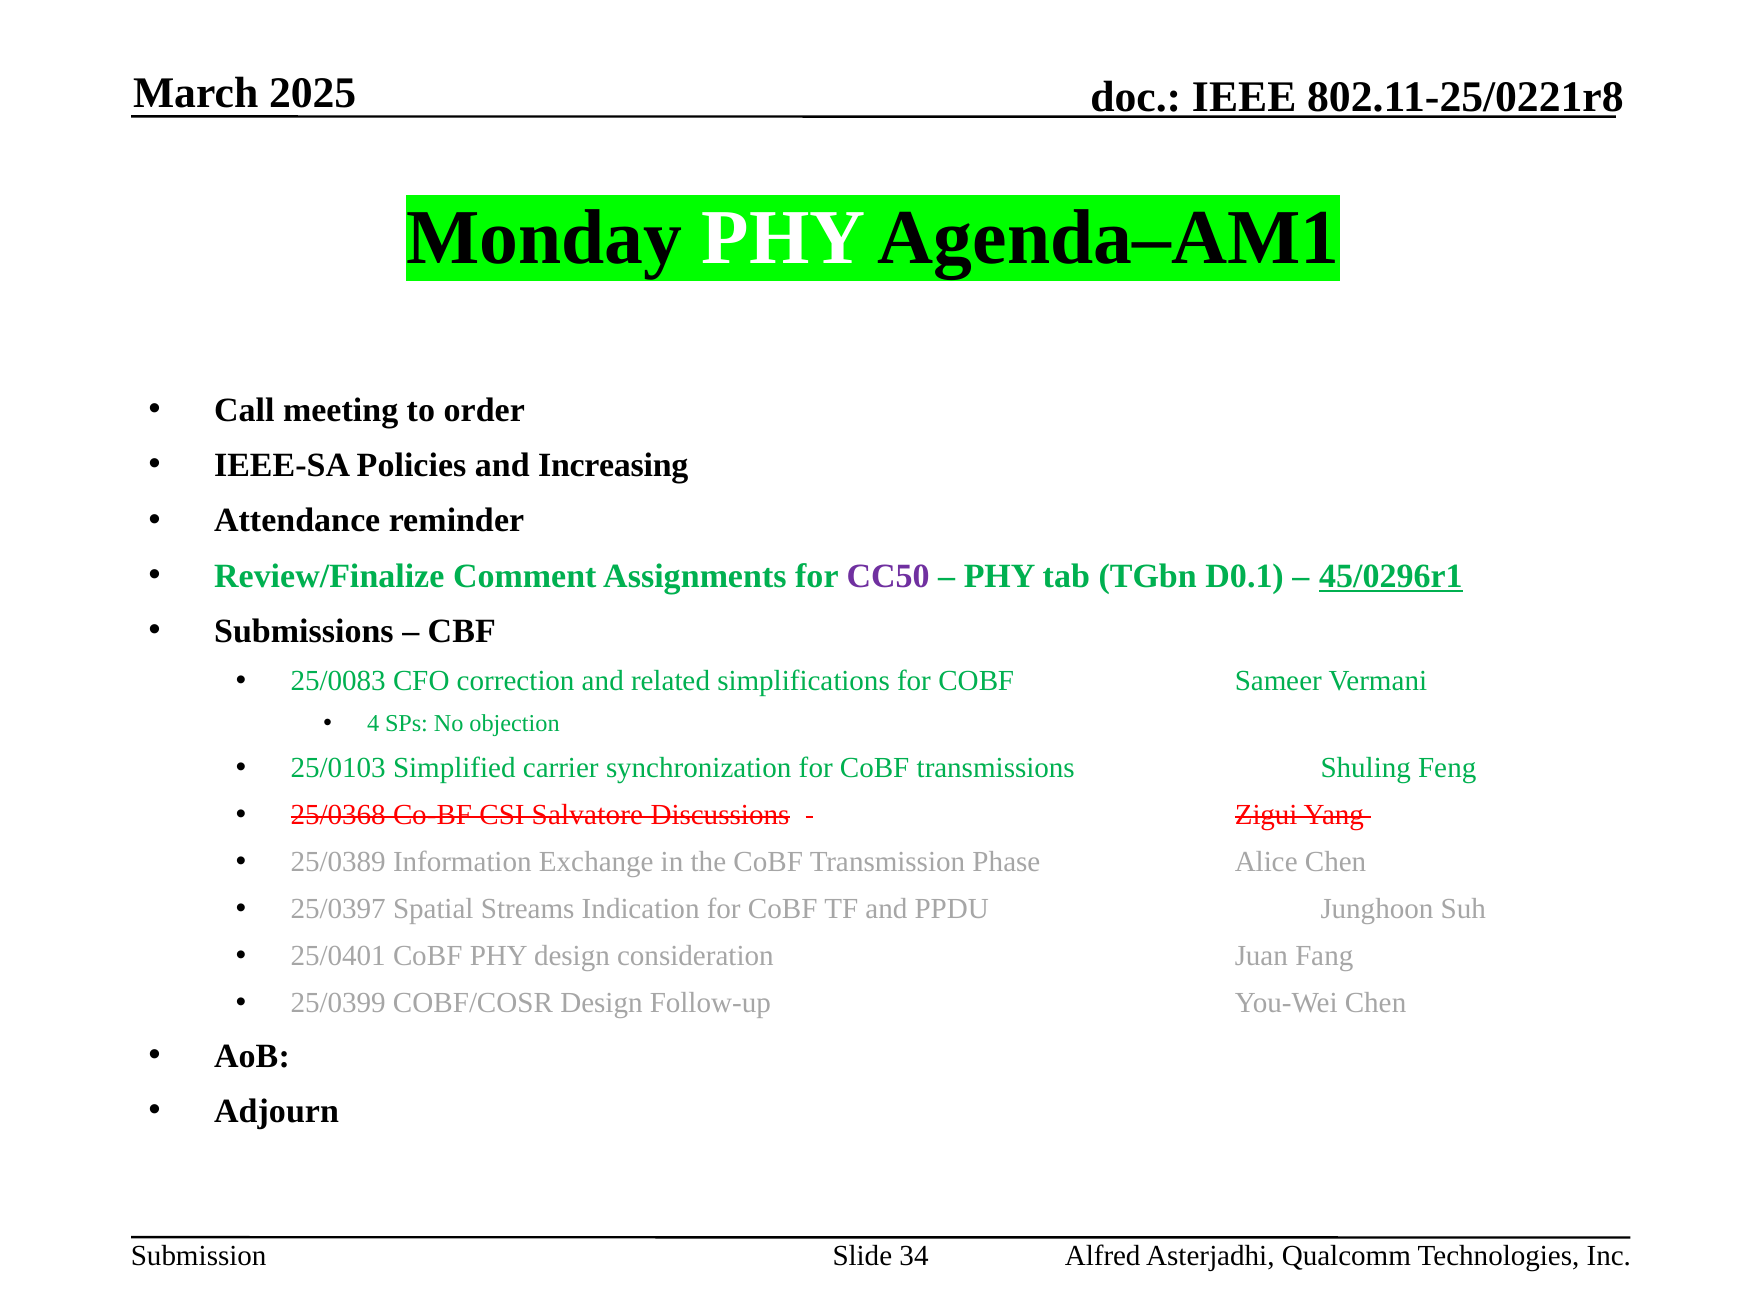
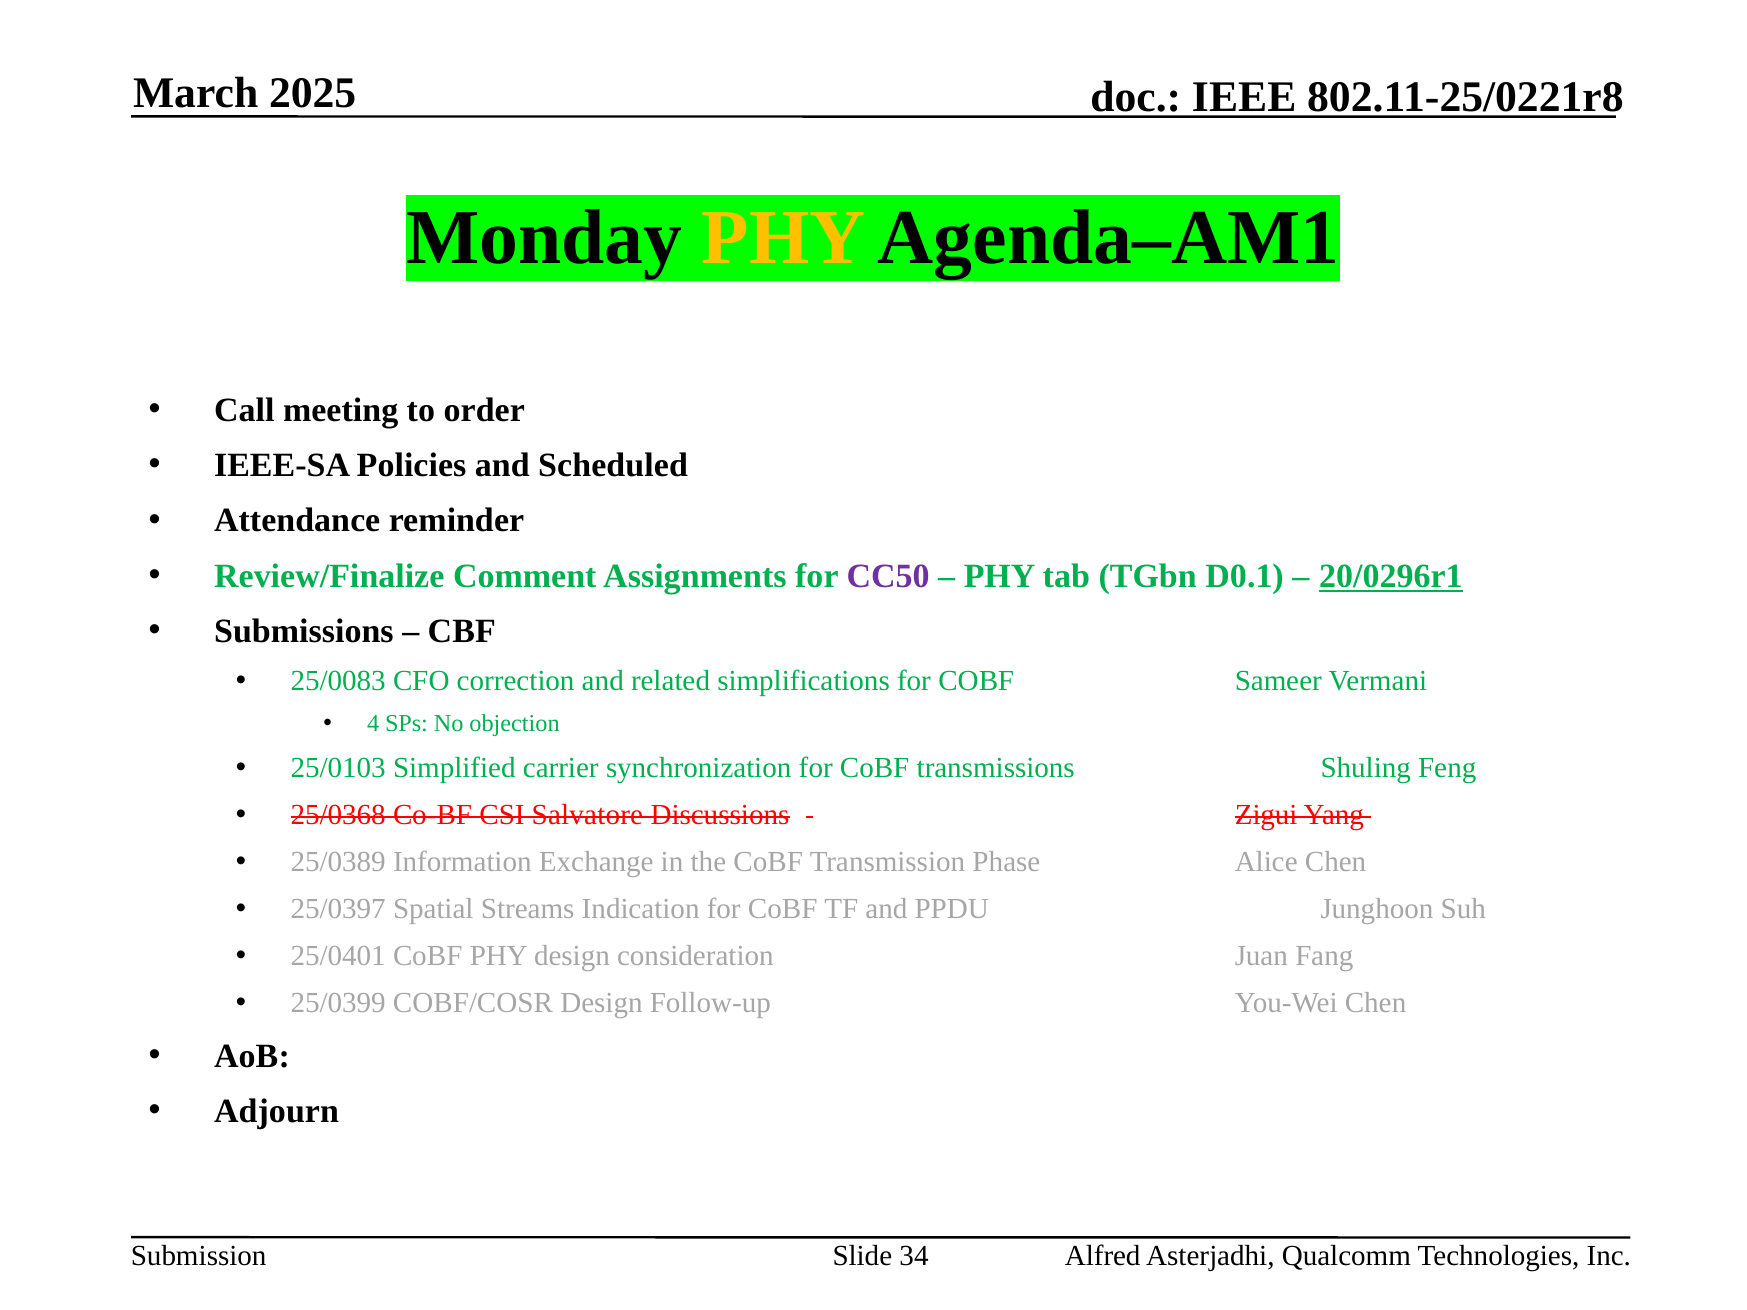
PHY at (784, 238) colour: white -> yellow
Increasing: Increasing -> Scheduled
45/0296r1: 45/0296r1 -> 20/0296r1
